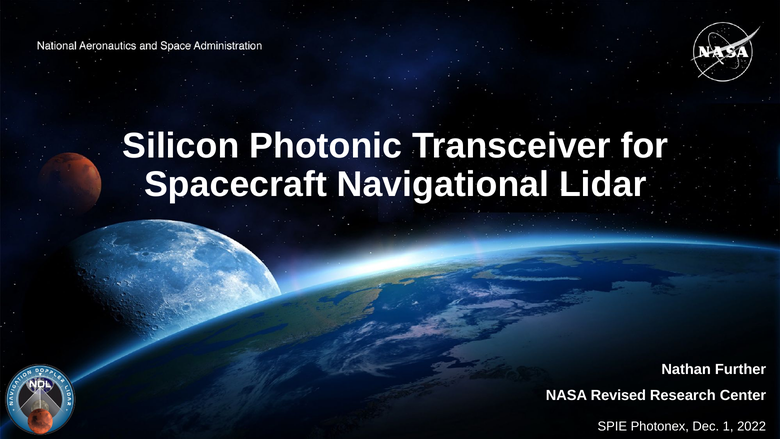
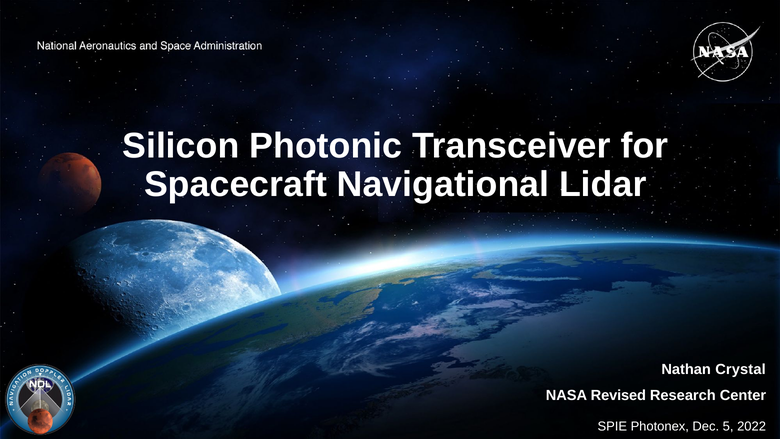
Further: Further -> Crystal
1: 1 -> 5
